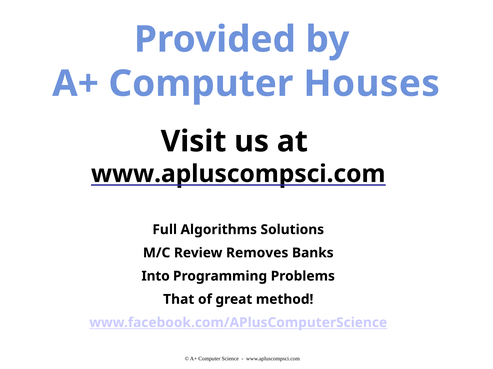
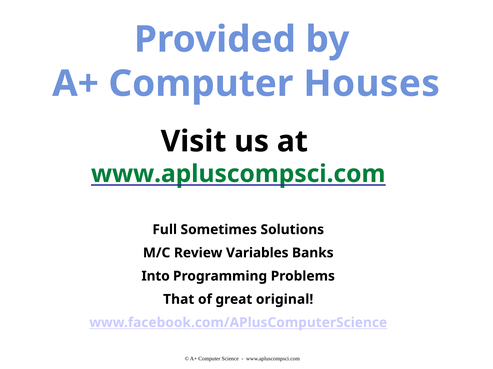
www.apluscompsci.com at (238, 174) colour: black -> green
Algorithms: Algorithms -> Sometimes
Removes: Removes -> Variables
method: method -> original
